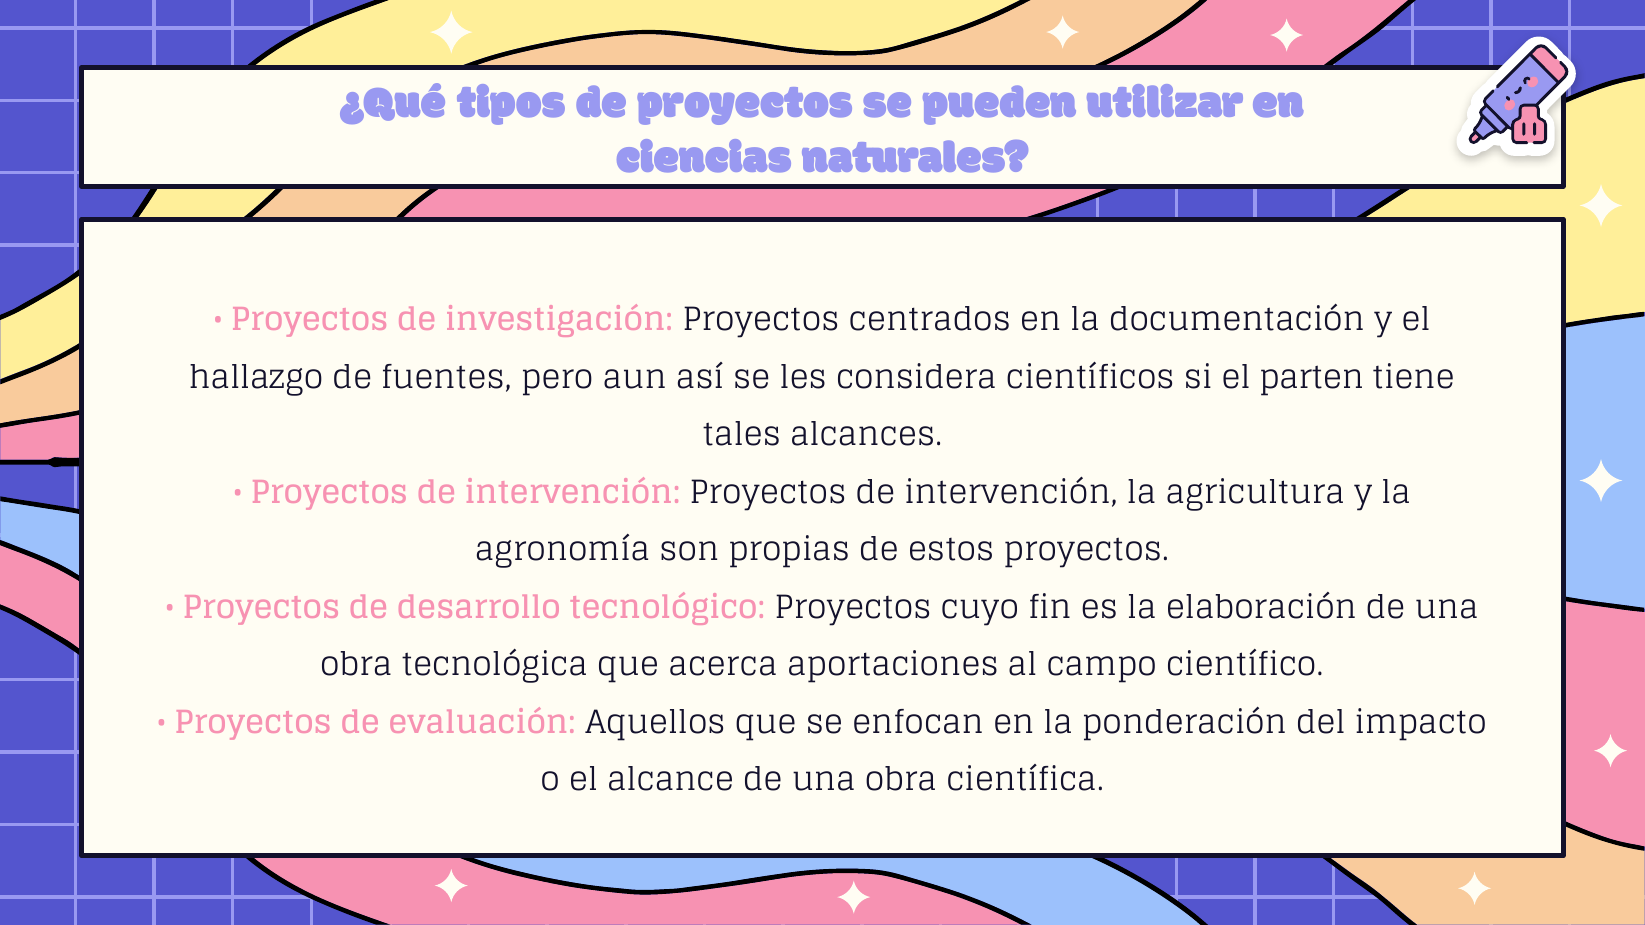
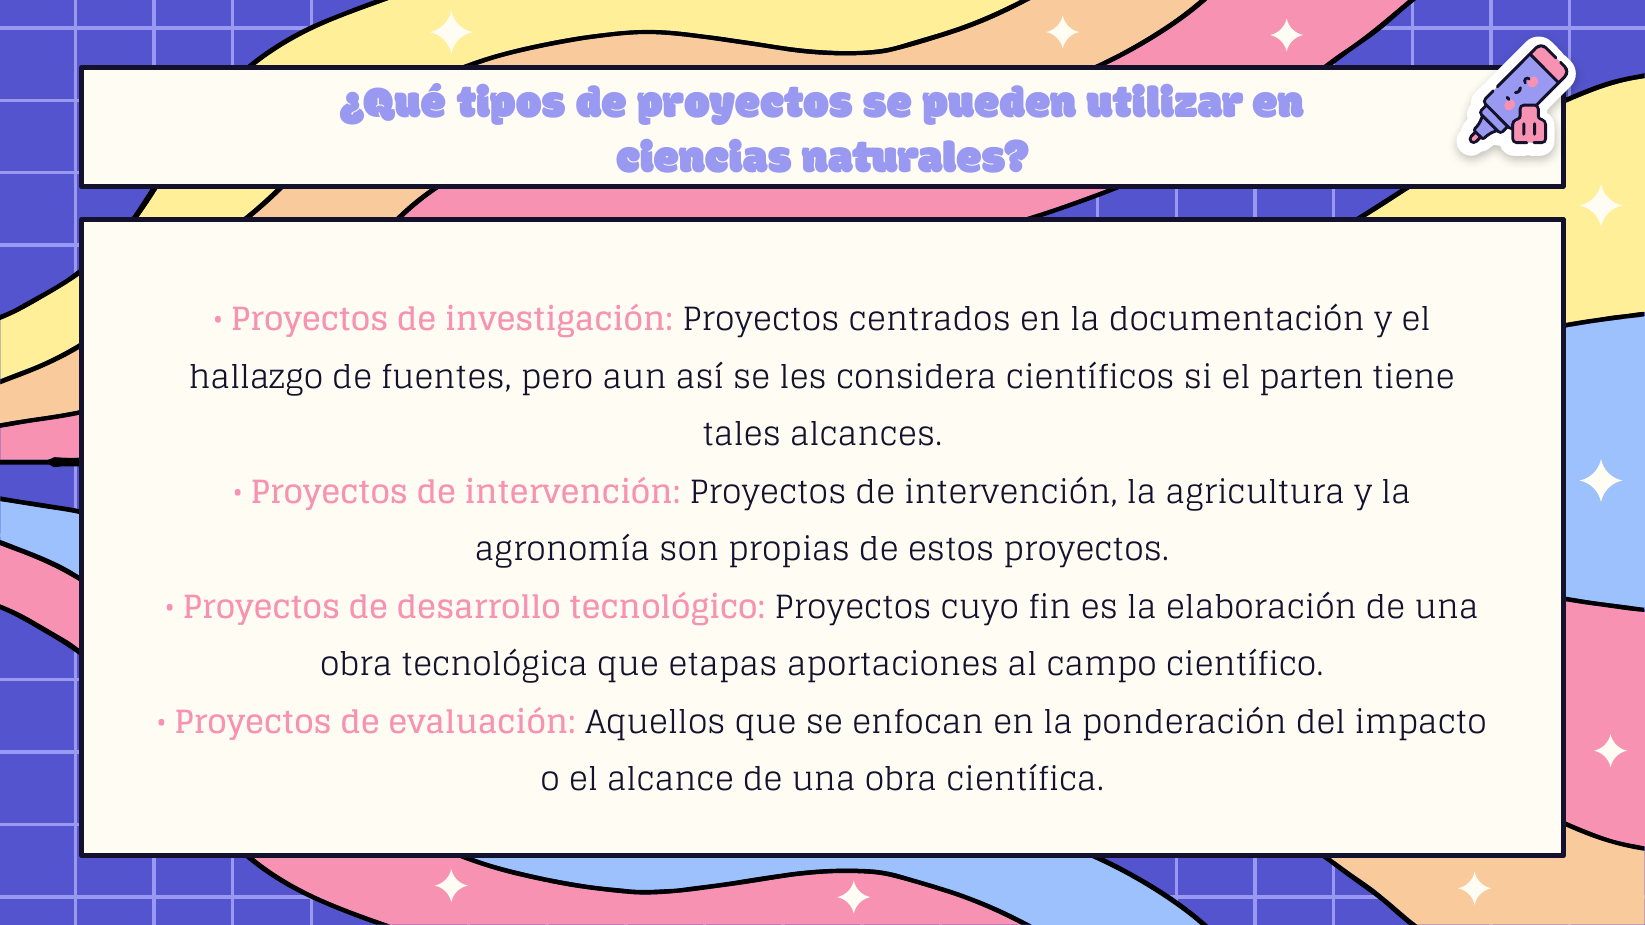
acerca: acerca -> etapas
